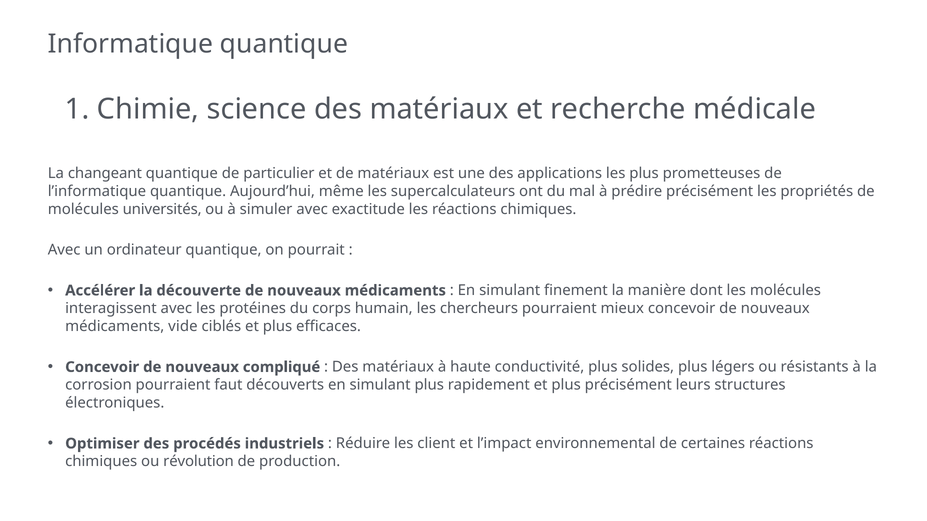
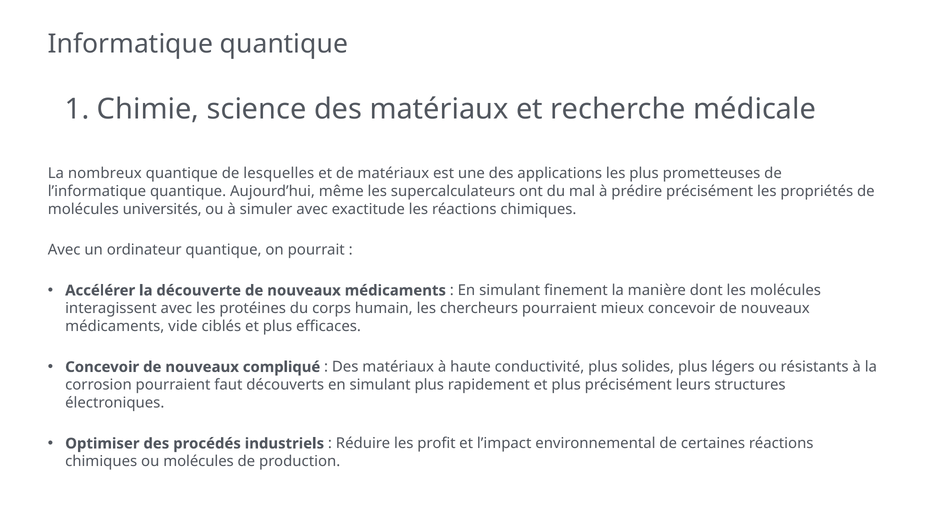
changeant: changeant -> nombreux
particulier: particulier -> lesquelles
client: client -> profit
ou révolution: révolution -> molécules
